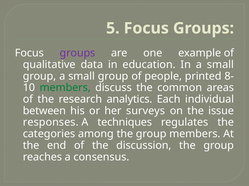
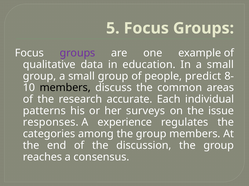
printed: printed -> predict
members at (65, 88) colour: green -> black
analytics: analytics -> accurate
between: between -> patterns
techniques: techniques -> experience
